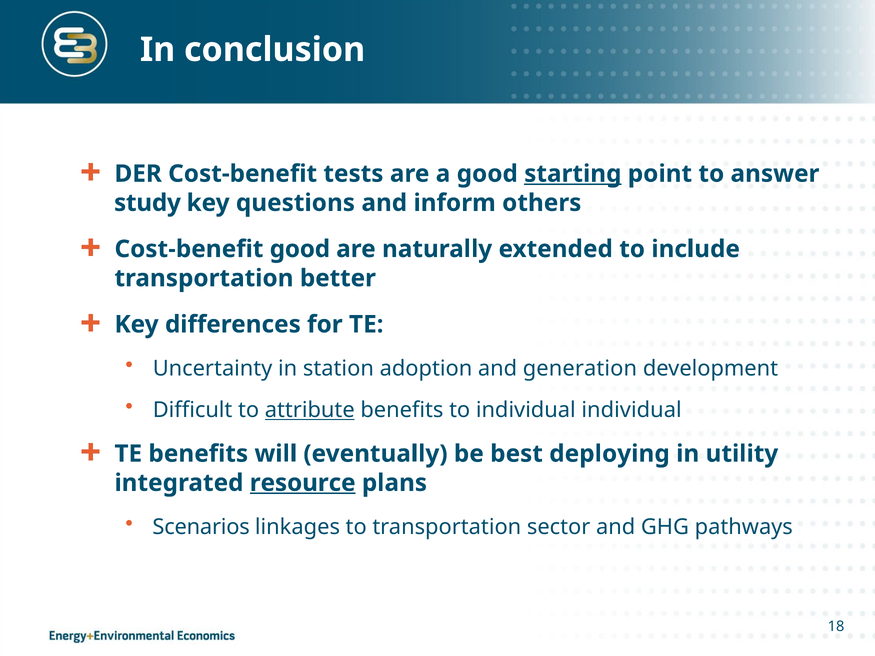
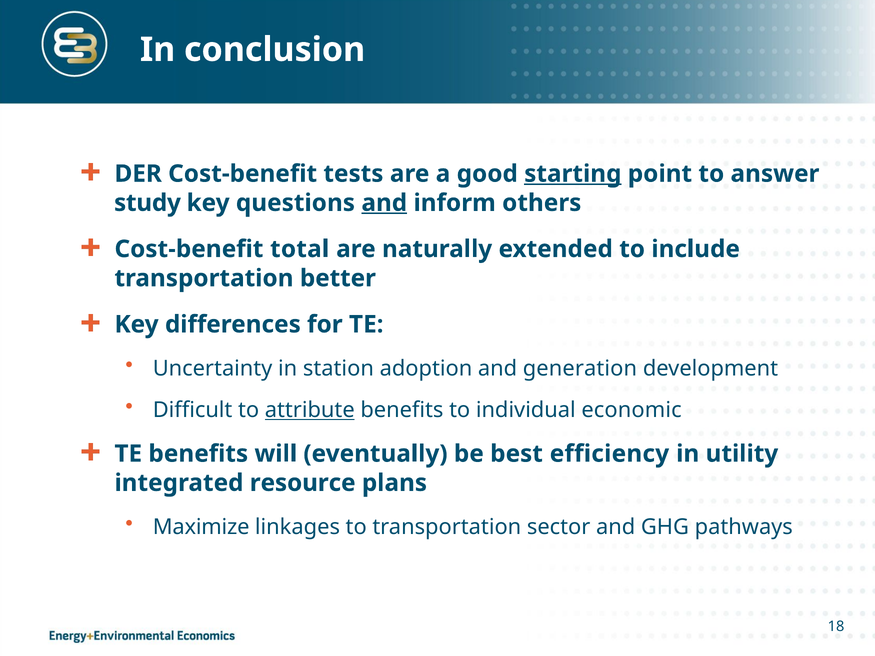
and at (384, 203) underline: none -> present
Cost-benefit good: good -> total
individual individual: individual -> economic
deploying: deploying -> efficiency
resource underline: present -> none
Scenarios: Scenarios -> Maximize
